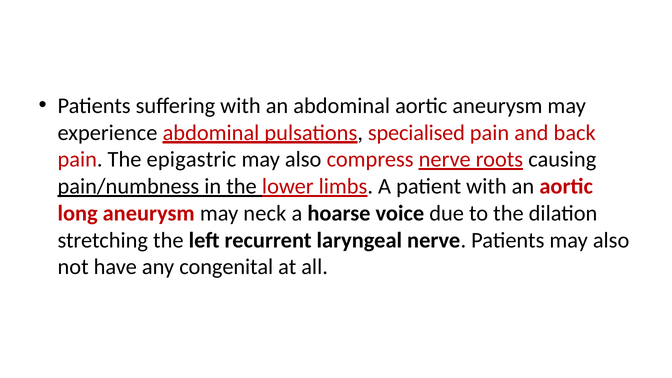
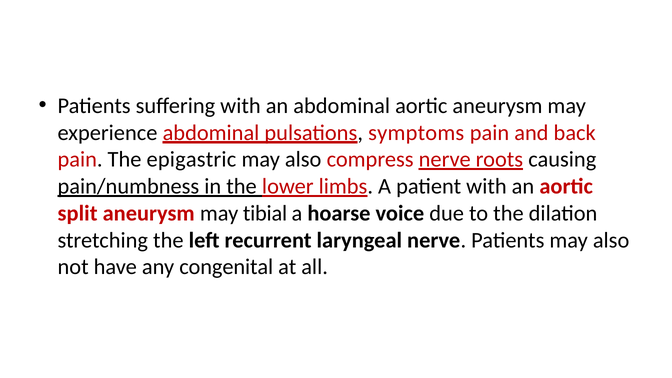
specialised: specialised -> symptoms
long: long -> split
neck: neck -> tibial
